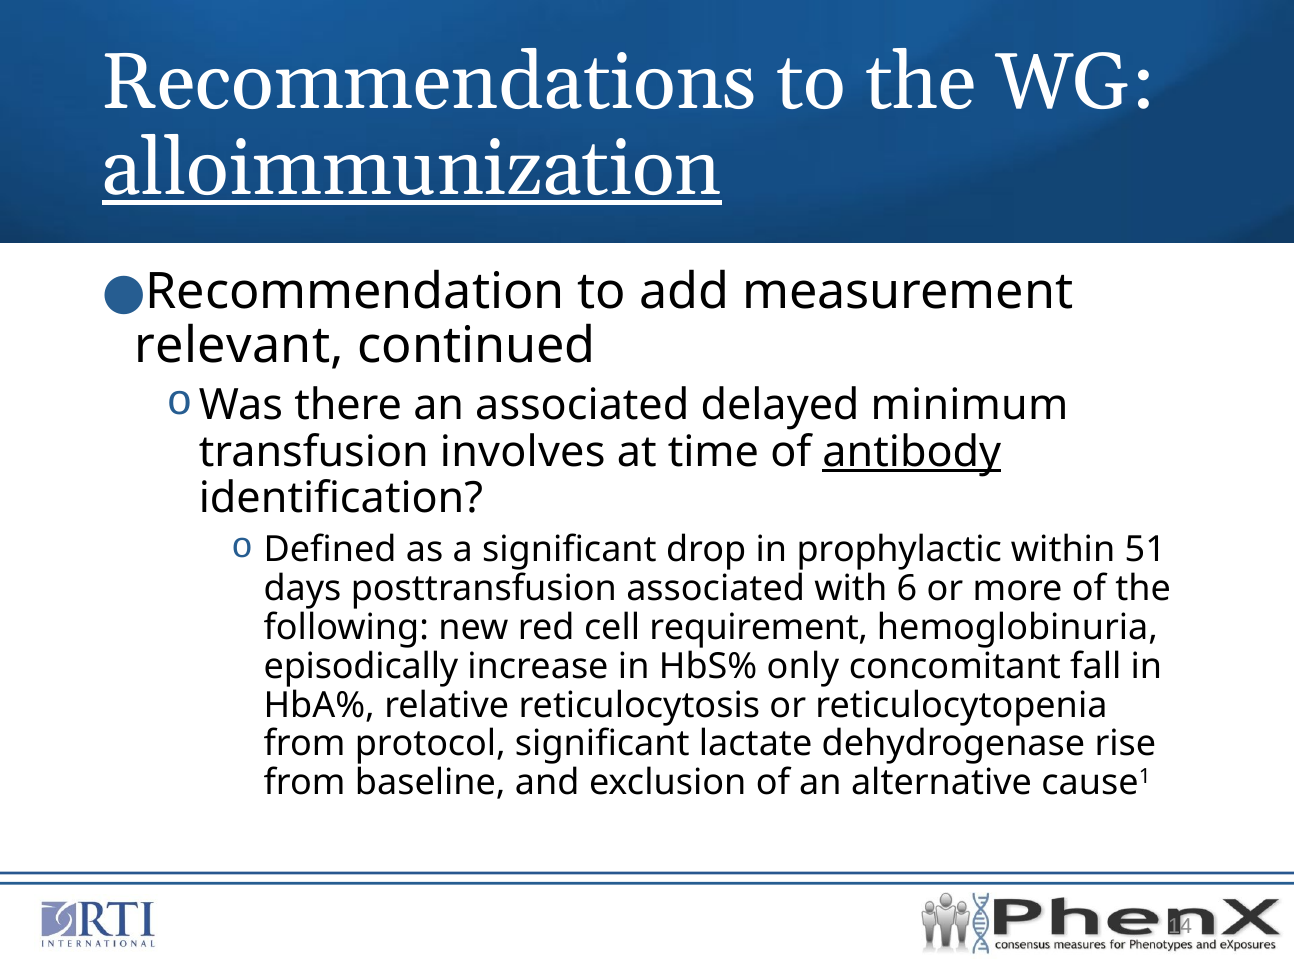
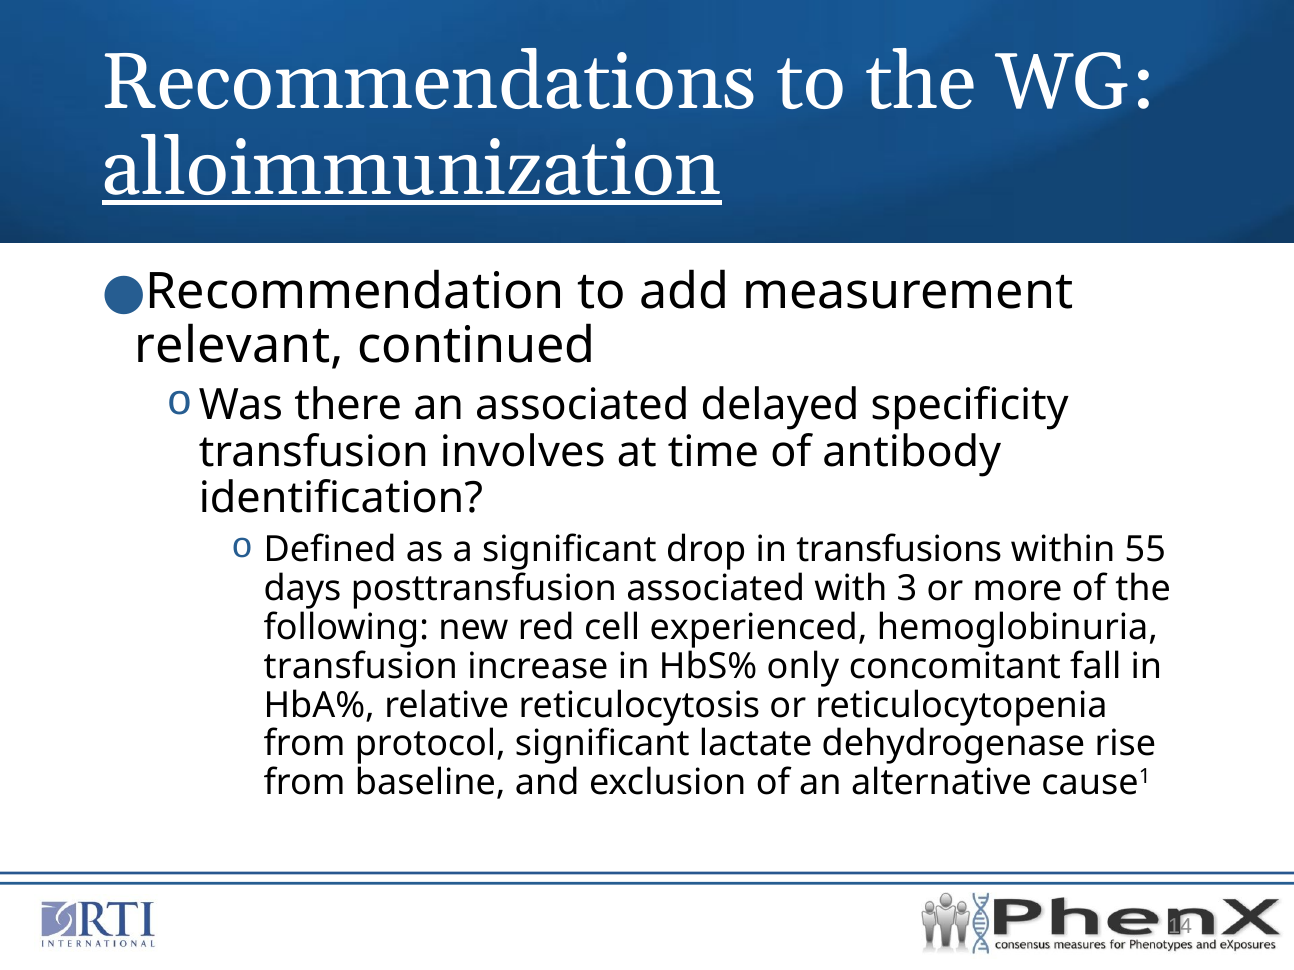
minimum: minimum -> specificity
antibody underline: present -> none
prophylactic: prophylactic -> transfusions
51: 51 -> 55
6: 6 -> 3
requirement: requirement -> experienced
episodically at (361, 667): episodically -> transfusion
